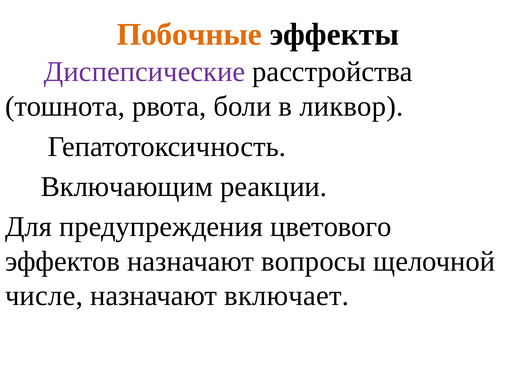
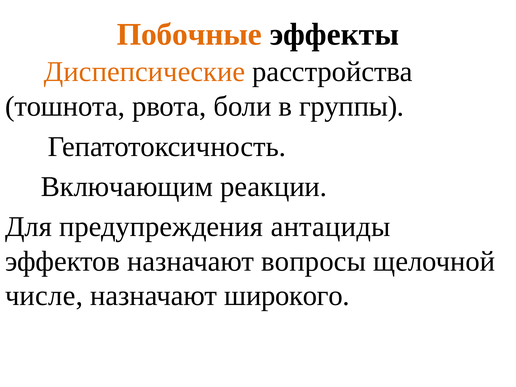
Диспепсические colour: purple -> orange
ликвор: ликвор -> группы
цветового: цветового -> антациды
включает: включает -> широкого
